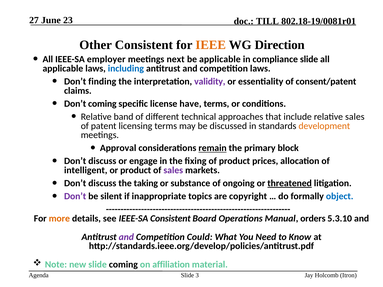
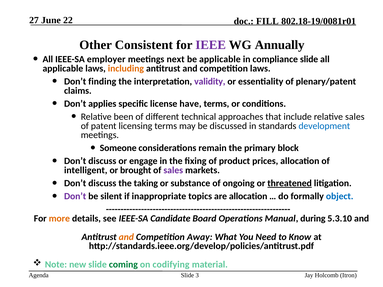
23: 23 -> 22
TILL: TILL -> FILL
IEEE colour: orange -> purple
Direction: Direction -> Annually
including colour: blue -> orange
consent/patent: consent/patent -> plenary/patent
Don’t coming: coming -> applies
band: band -> been
development colour: orange -> blue
Approval: Approval -> Someone
remain underline: present -> none
or product: product -> brought
are copyright: copyright -> allocation
IEEE-SA Consistent: Consistent -> Candidate
orders: orders -> during
and at (126, 237) colour: purple -> orange
Could: Could -> Away
coming at (123, 265) colour: black -> green
affiliation: affiliation -> codifying
